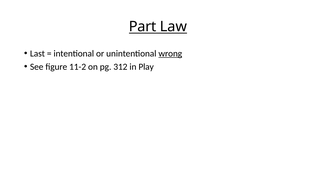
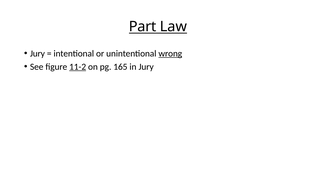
Last at (37, 53): Last -> Jury
11-2 underline: none -> present
312: 312 -> 165
in Play: Play -> Jury
